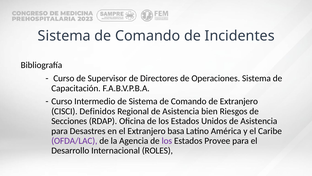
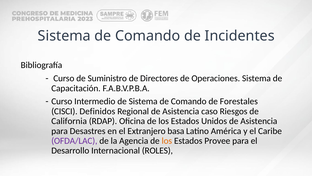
Supervisor: Supervisor -> Suministro
de Extranjero: Extranjero -> Forestales
bien: bien -> caso
Secciones: Secciones -> California
los at (167, 140) colour: purple -> orange
